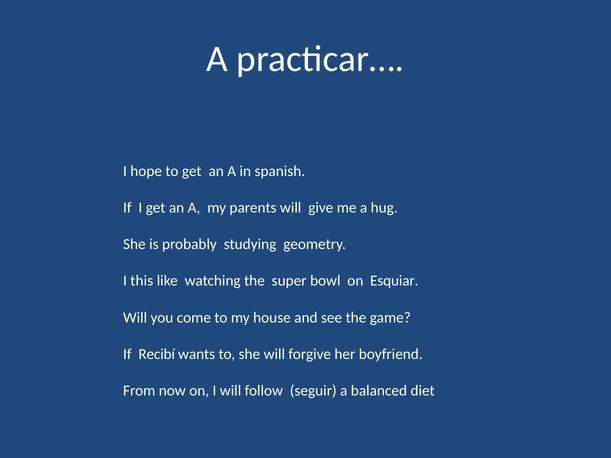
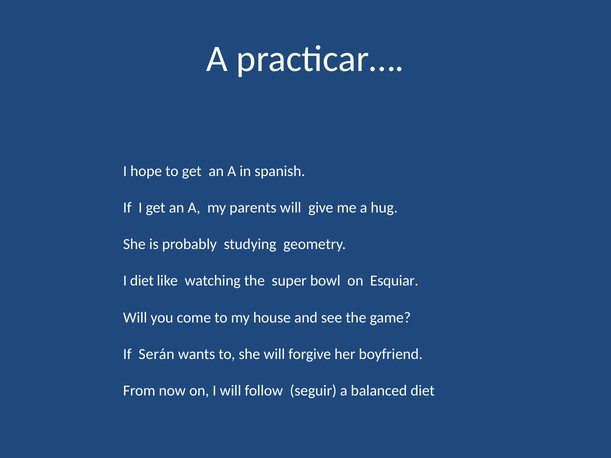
I this: this -> diet
Recibí: Recibí -> Serán
